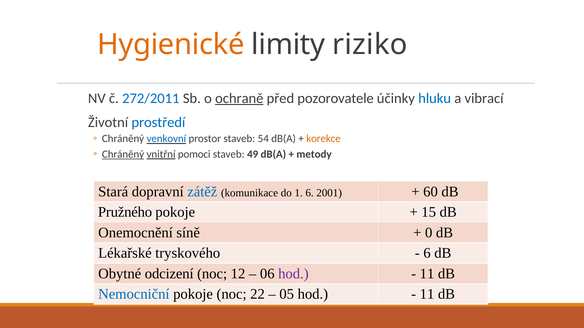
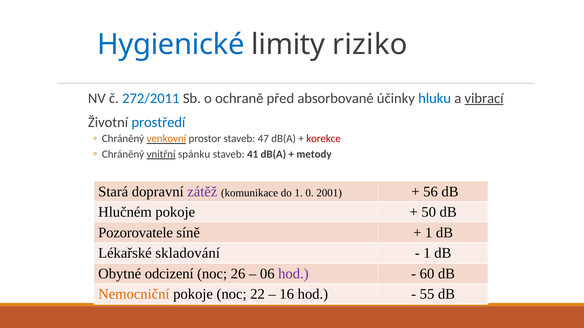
Hygienické colour: orange -> blue
ochraně underline: present -> none
pozorovatele: pozorovatele -> absorbované
vibrací underline: none -> present
venkovní colour: blue -> orange
54: 54 -> 47
korekce colour: orange -> red
Chráněný at (123, 154) underline: present -> none
pomoci: pomoci -> spánku
49: 49 -> 41
zátěž colour: blue -> purple
1 6: 6 -> 0
60: 60 -> 56
Pružného: Pružného -> Hlučném
15: 15 -> 50
Onemocnění: Onemocnění -> Pozorovatele
0 at (429, 233): 0 -> 1
tryskového: tryskového -> skladování
6 at (427, 253): 6 -> 1
12: 12 -> 26
11 at (427, 274): 11 -> 60
Nemocniční colour: blue -> orange
05: 05 -> 16
11 at (427, 295): 11 -> 55
